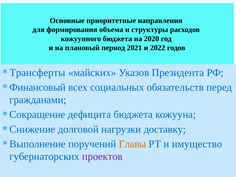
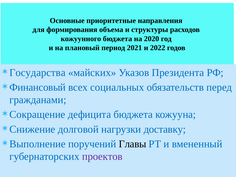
Трансферты: Трансферты -> Государства
Главы colour: orange -> black
имущество: имущество -> вмененный
